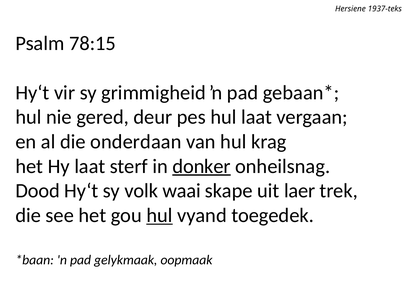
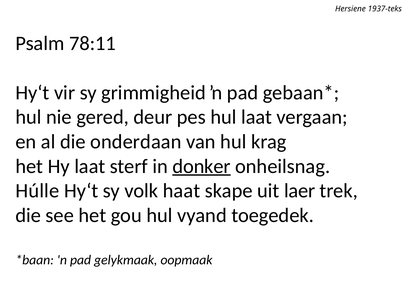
78:15: 78:15 -> 78:11
Dood: Dood -> Húlle
waai: waai -> haat
hul at (160, 215) underline: present -> none
